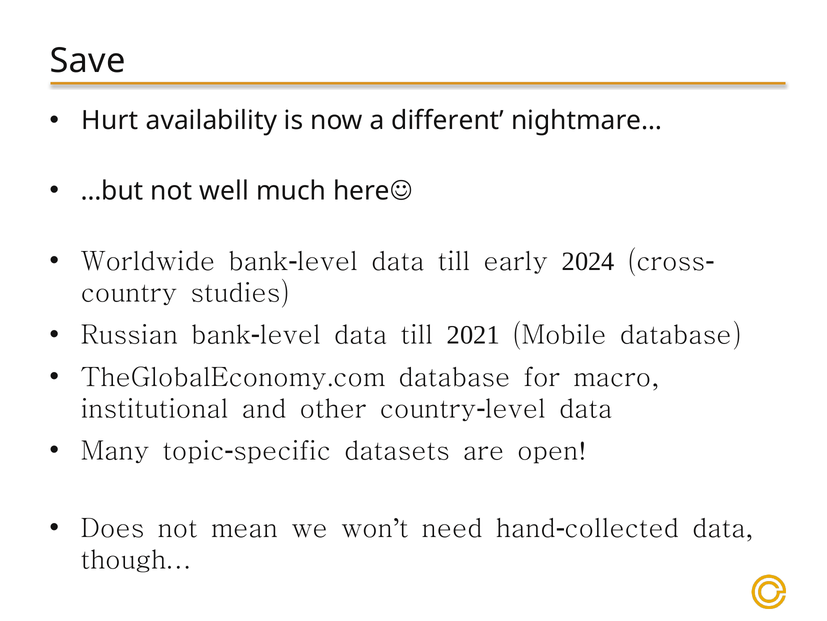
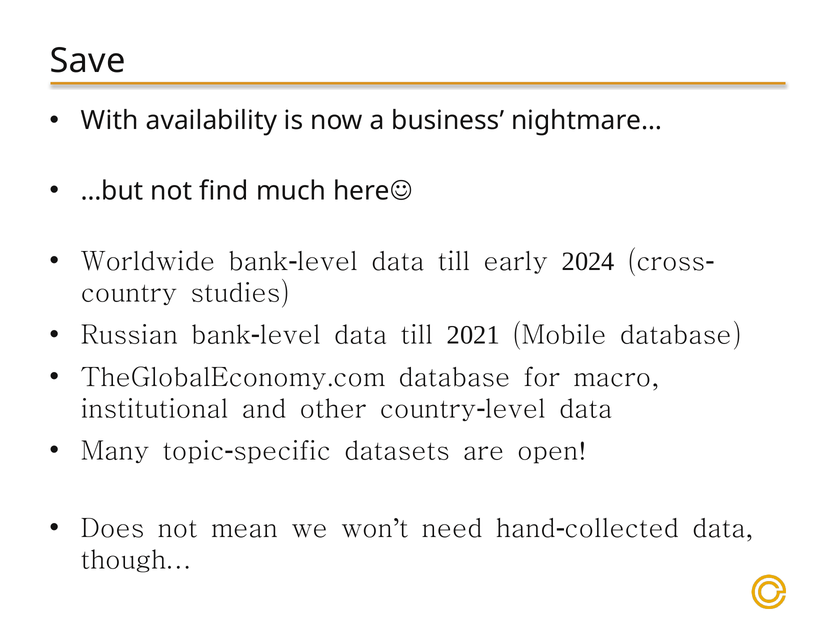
Hurt: Hurt -> With
different: different -> business
well: well -> find
